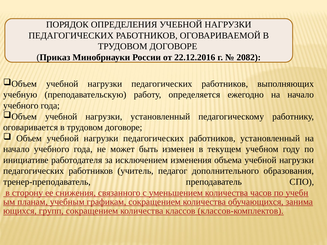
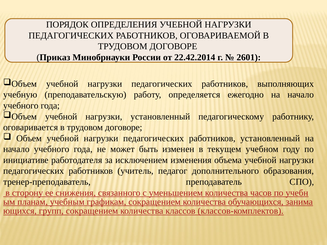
22.12.2016: 22.12.2016 -> 22.42.2014
2082: 2082 -> 2601
